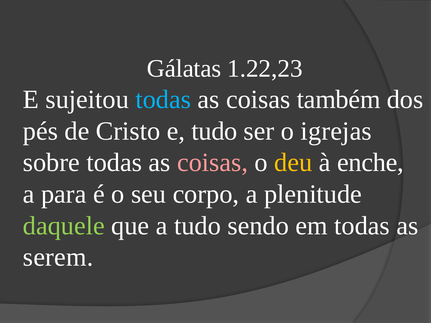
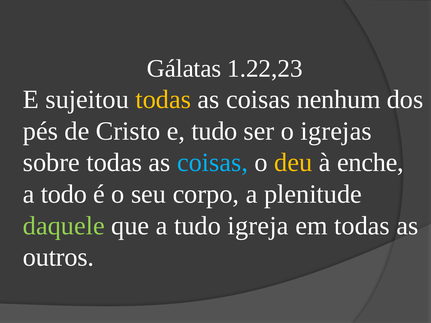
todas at (163, 100) colour: light blue -> yellow
também: também -> nenhum
coisas at (212, 163) colour: pink -> light blue
para: para -> todo
sendo: sendo -> igreja
serem: serem -> outros
